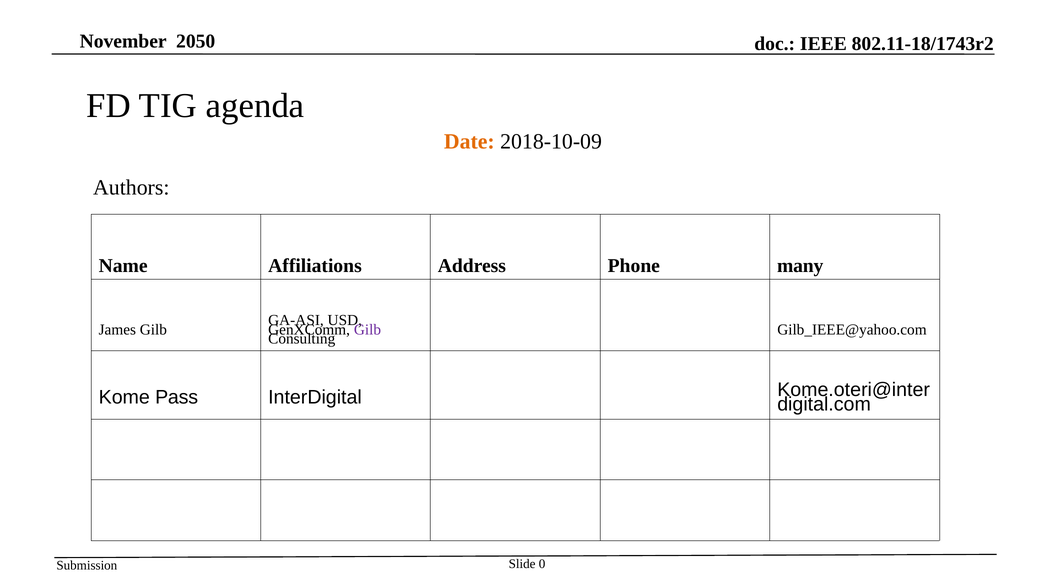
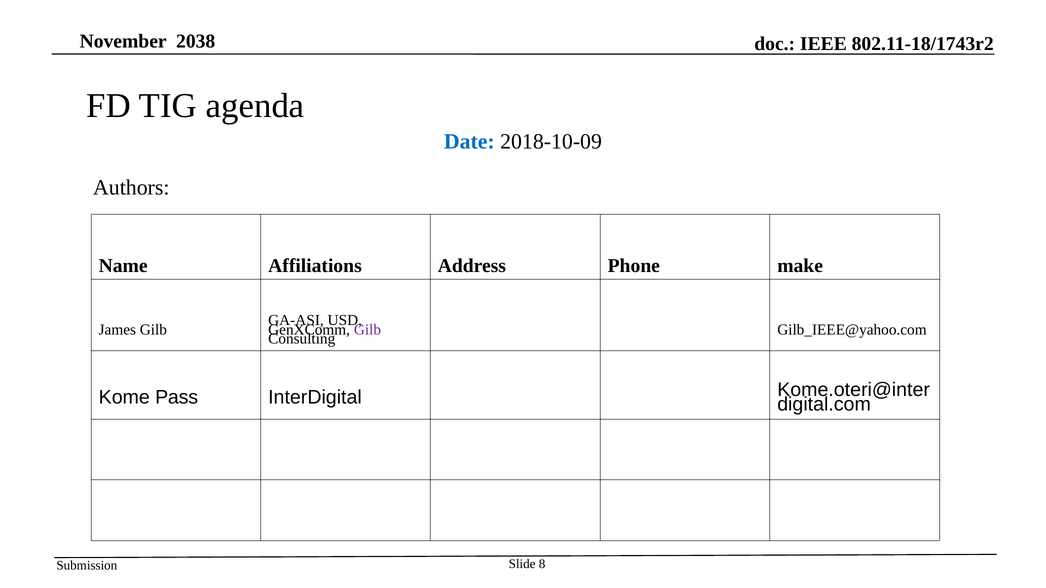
2050: 2050 -> 2038
Date colour: orange -> blue
many: many -> make
0: 0 -> 8
